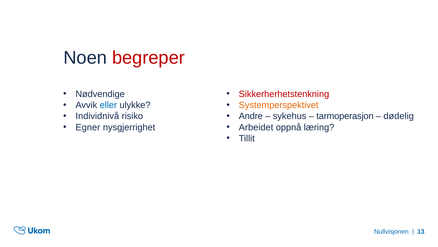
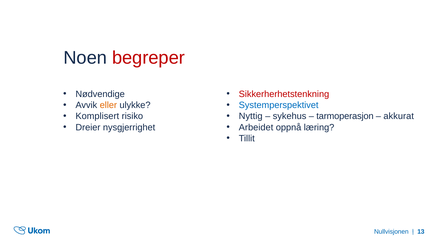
eller colour: blue -> orange
Systemperspektivet colour: orange -> blue
Individnivå: Individnivå -> Komplisert
Andre: Andre -> Nyttig
dødelig: dødelig -> akkurat
Egner: Egner -> Dreier
